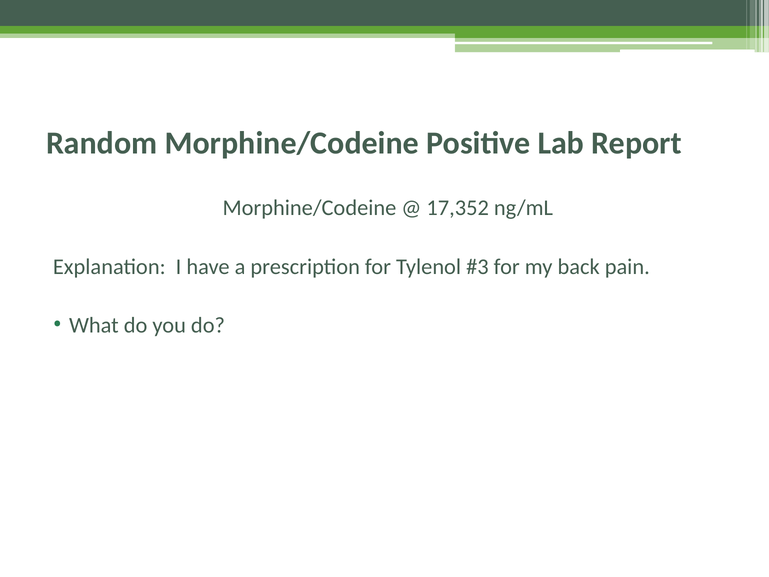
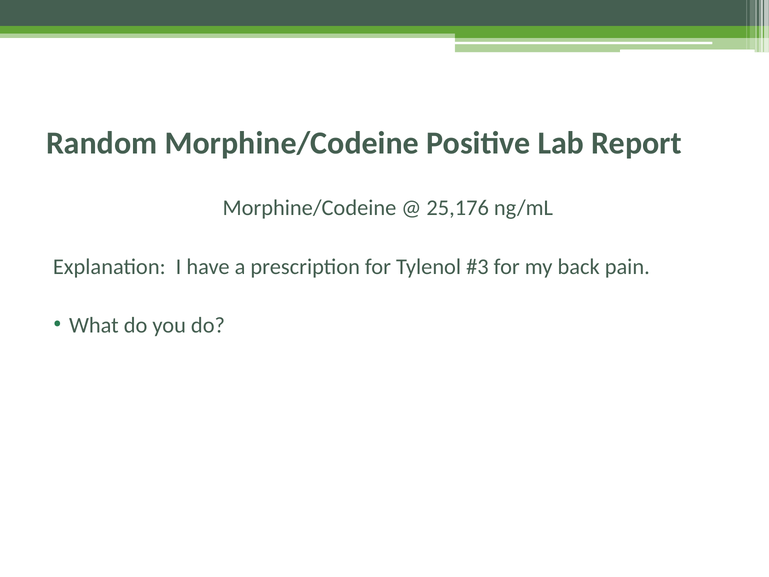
17,352: 17,352 -> 25,176
